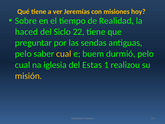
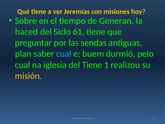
Realidad: Realidad -> Generan
22: 22 -> 61
pelo at (23, 54): pelo -> plan
cual at (64, 54) colour: yellow -> light blue
del Estas: Estas -> Tiene
